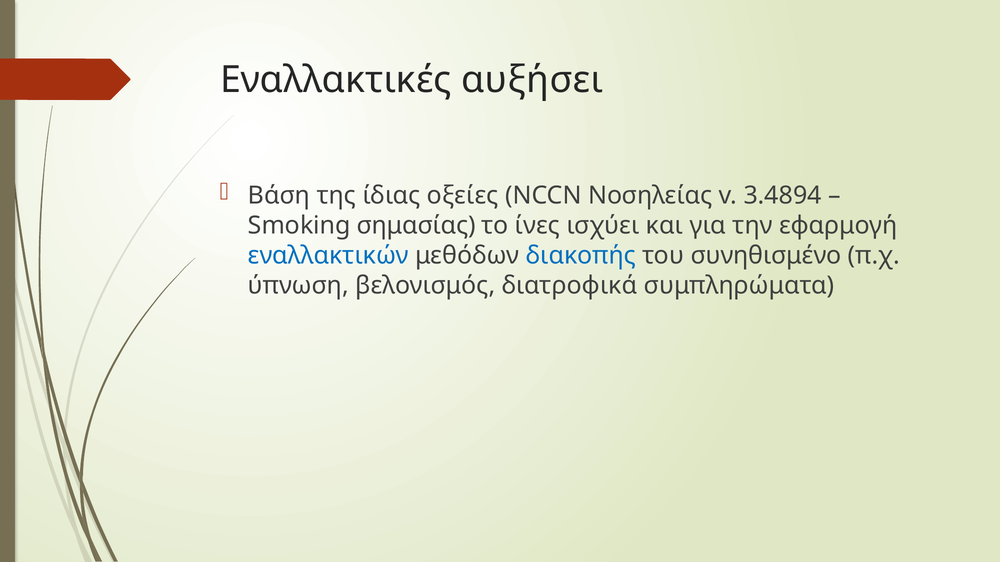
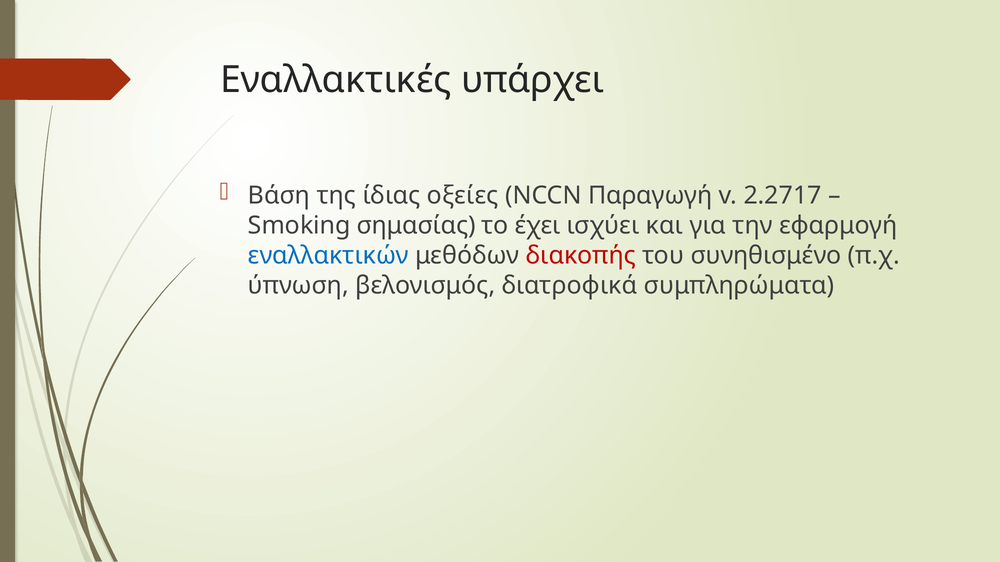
αυξήσει: αυξήσει -> υπάρχει
Νοσηλείας: Νοσηλείας -> Παραγωγή
3.4894: 3.4894 -> 2.2717
ίνες: ίνες -> έχει
διακοπής colour: blue -> red
